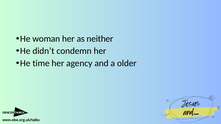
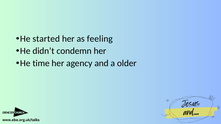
woman: woman -> started
neither: neither -> feeling
